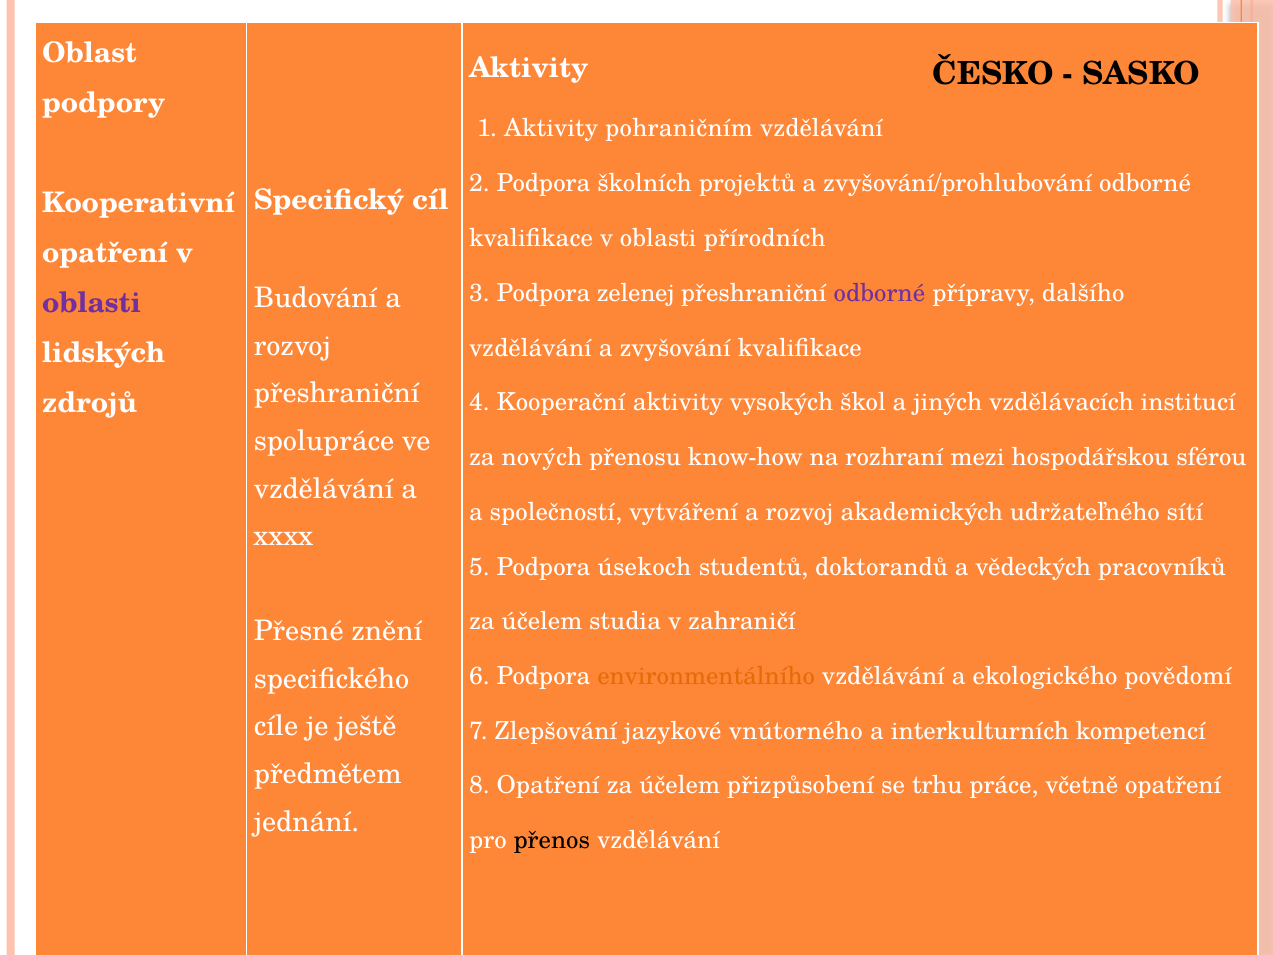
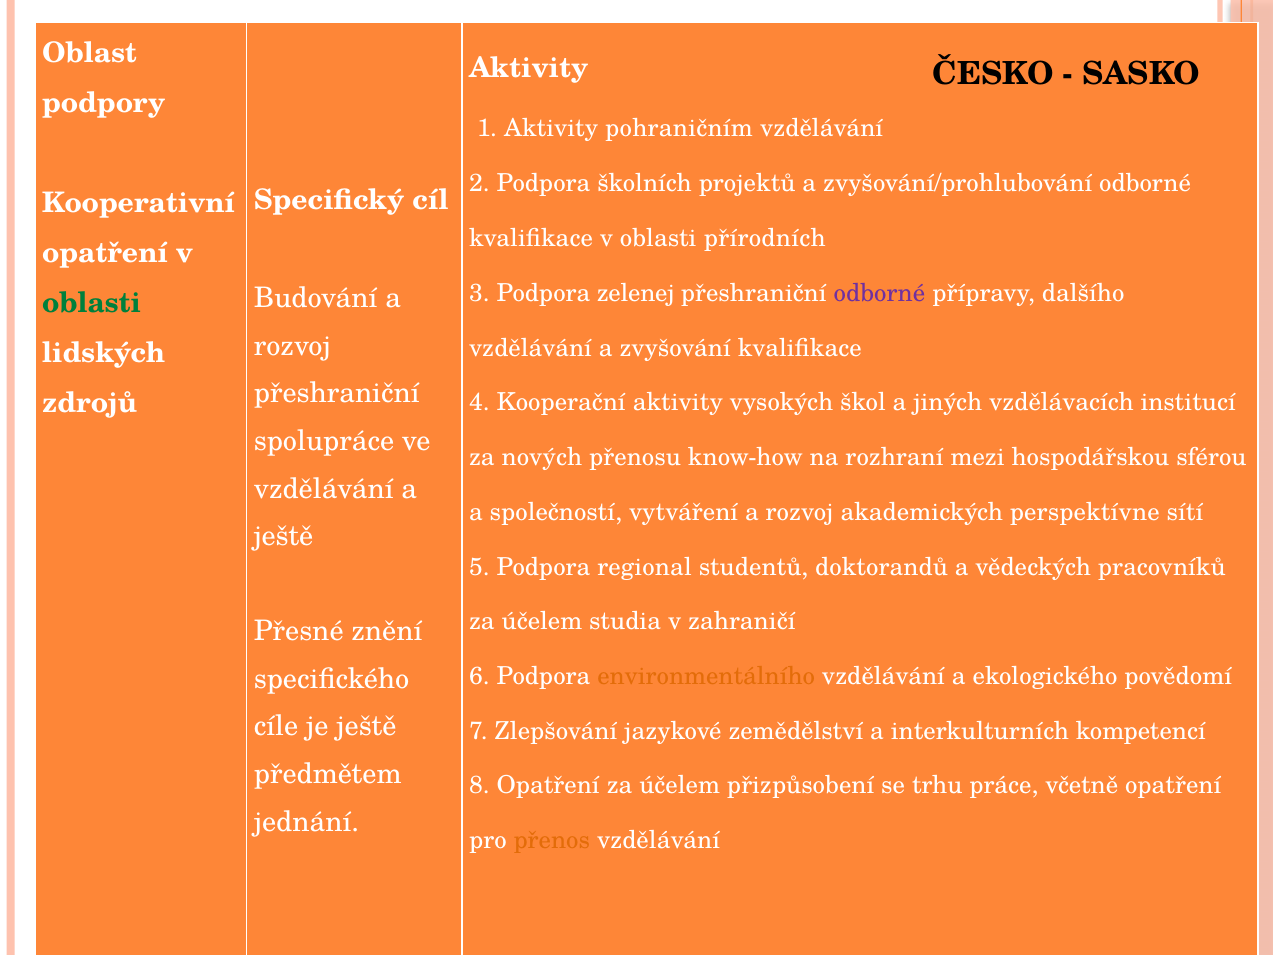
oblasti at (92, 303) colour: purple -> green
udržateľného: udržateľného -> perspektívne
xxxx at (283, 536): xxxx -> ještě
úsekoch: úsekoch -> regional
vnútorného: vnútorného -> zemědělství
přenos colour: black -> orange
